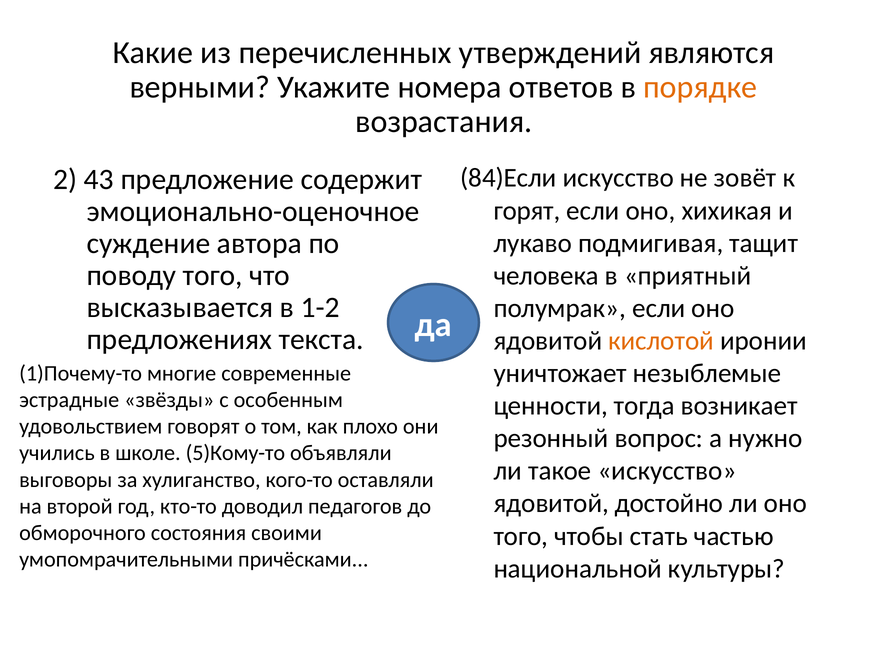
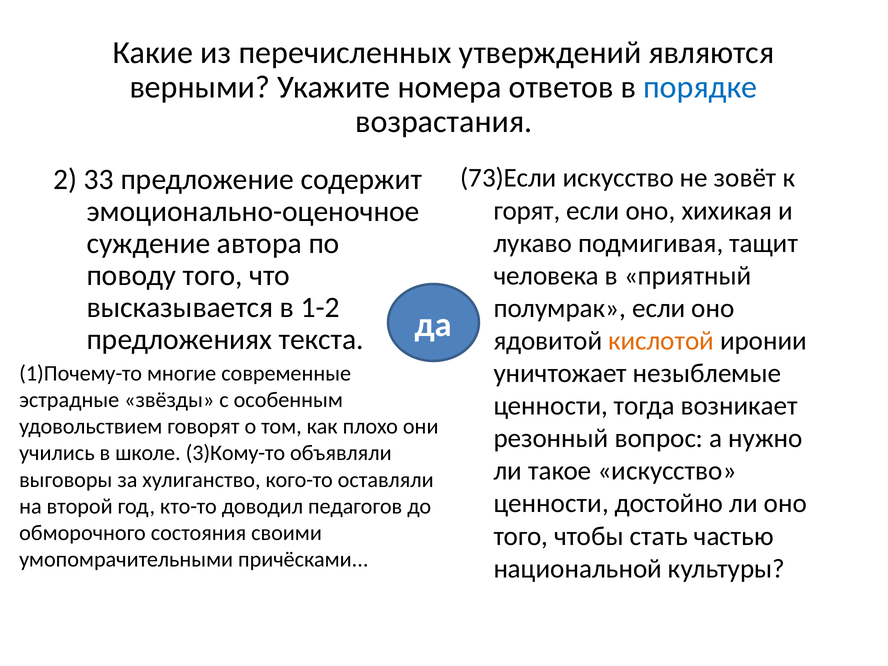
порядке colour: orange -> blue
84)Если: 84)Если -> 73)Если
43: 43 -> 33
5)Кому-то: 5)Кому-то -> 3)Кому-то
ядовитой at (551, 503): ядовитой -> ценности
